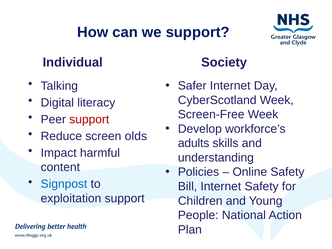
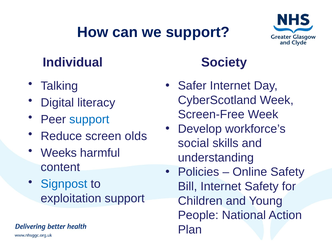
support at (89, 119) colour: red -> blue
adults: adults -> social
Impact: Impact -> Weeks
